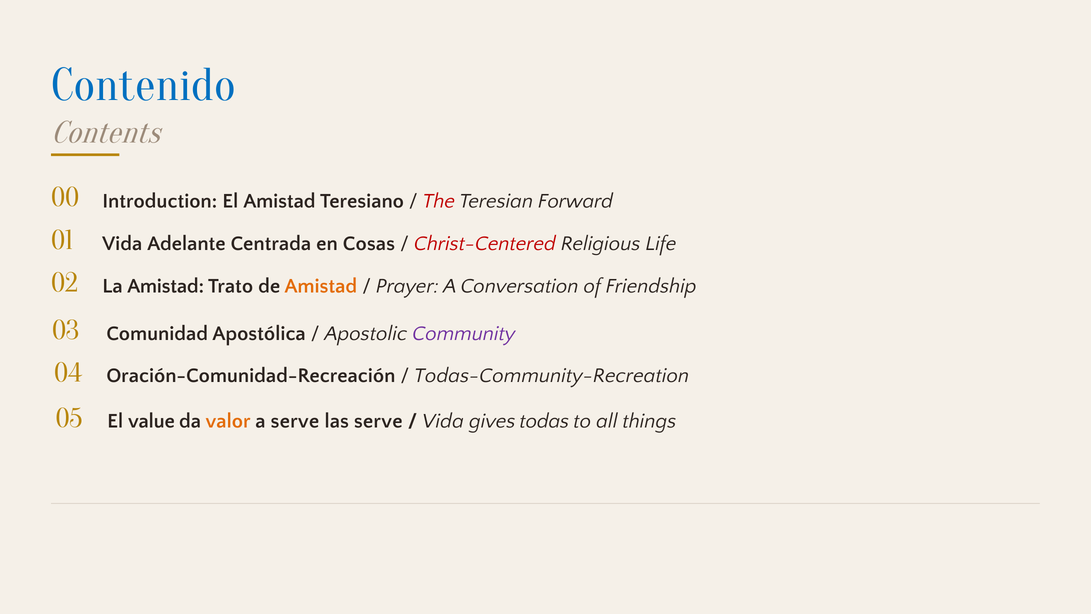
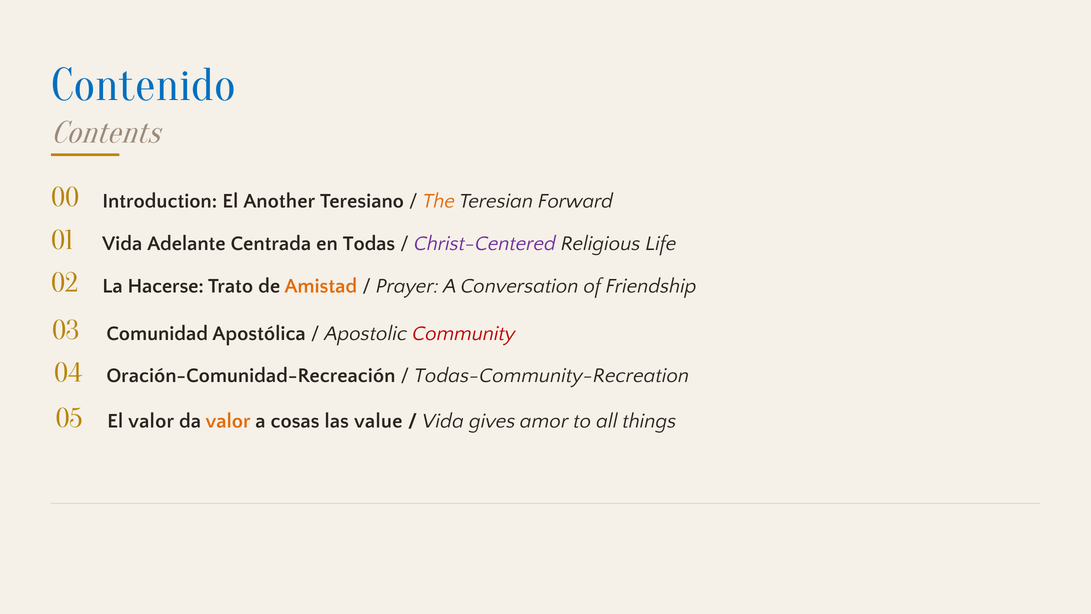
El Amistad: Amistad -> Another
The colour: red -> orange
Cosas: Cosas -> Todas
Christ-Centered colour: red -> purple
La Amistad: Amistad -> Hacerse
Community colour: purple -> red
El value: value -> valor
a serve: serve -> cosas
las serve: serve -> value
todas: todas -> amor
